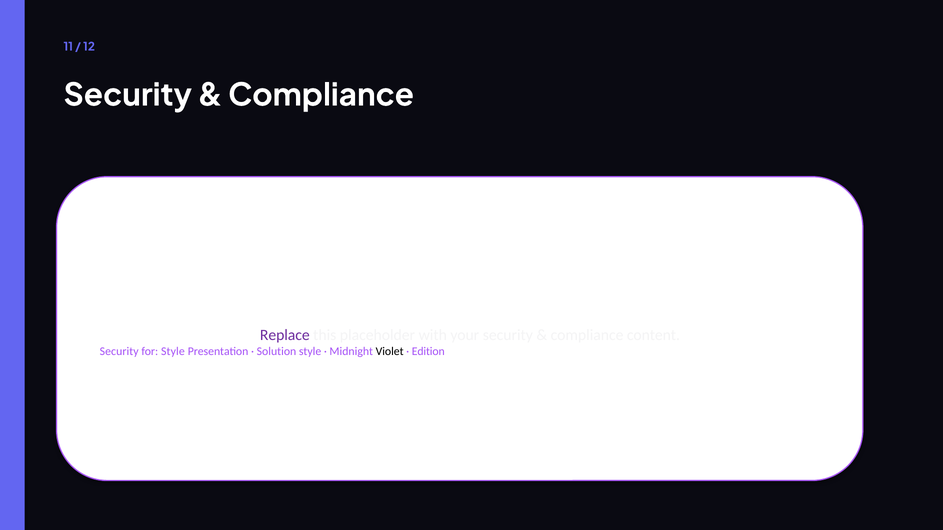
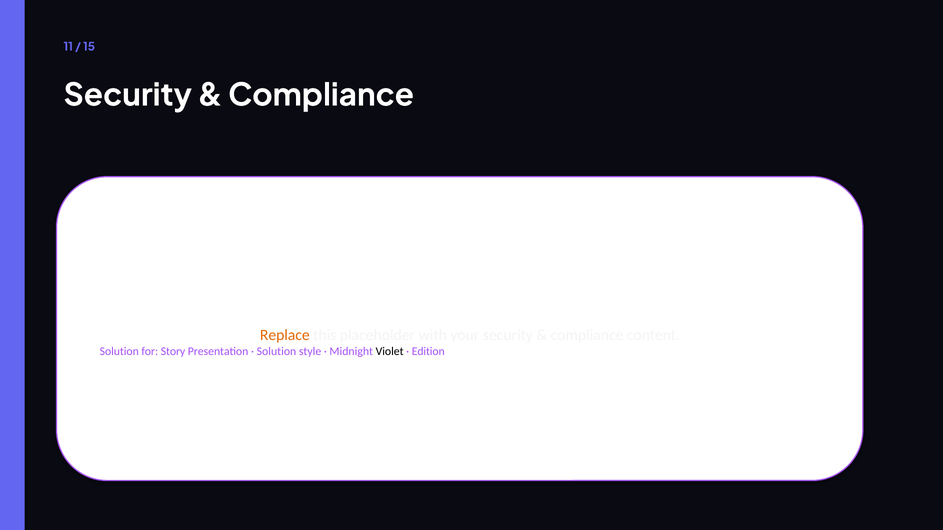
12: 12 -> 15
Replace colour: purple -> orange
Security at (119, 351): Security -> Solution
for Style: Style -> Story
